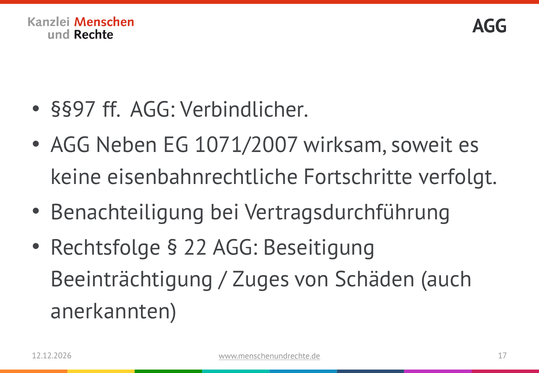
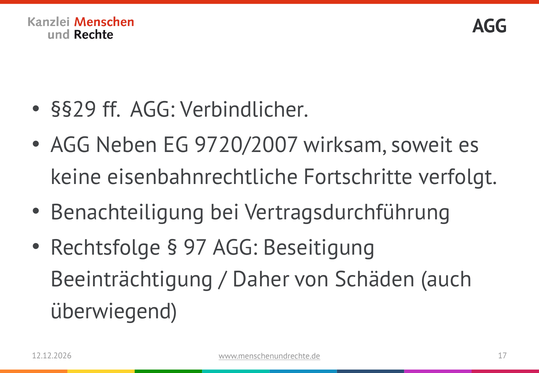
§§97: §§97 -> §§29
1071/2007: 1071/2007 -> 9720/2007
22: 22 -> 97
Zuges: Zuges -> Daher
anerkannten: anerkannten -> überwiegend
